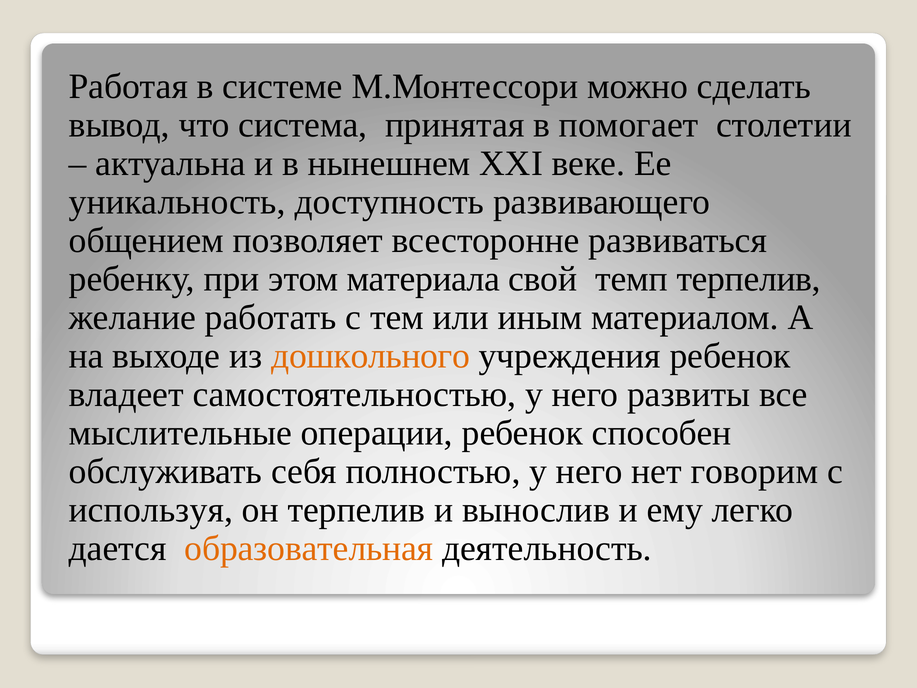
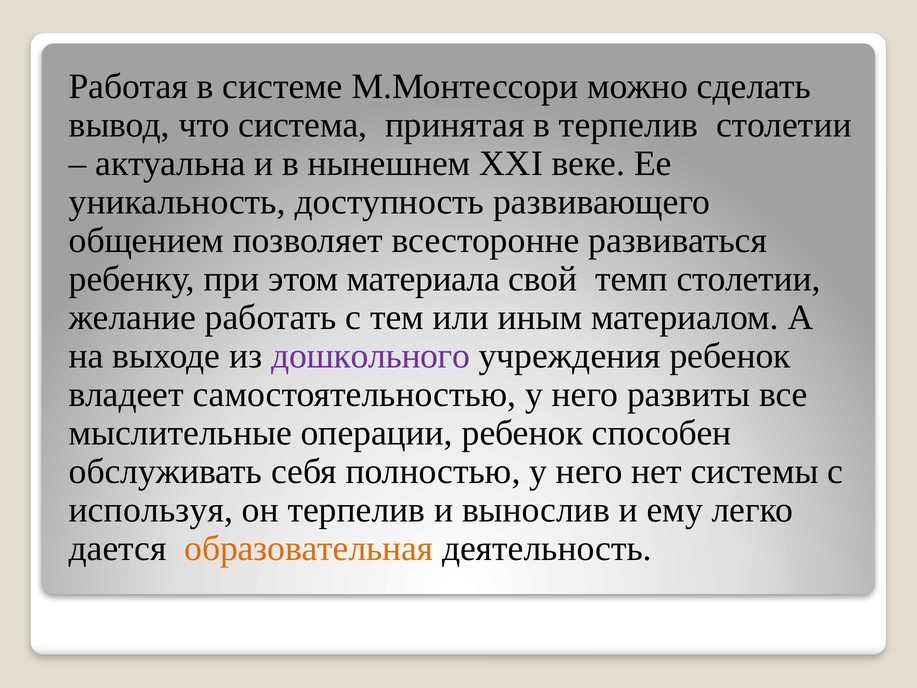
в помогает: помогает -> терпелив
темп терпелив: терпелив -> столетии
дошкольного colour: orange -> purple
говорим: говорим -> системы
